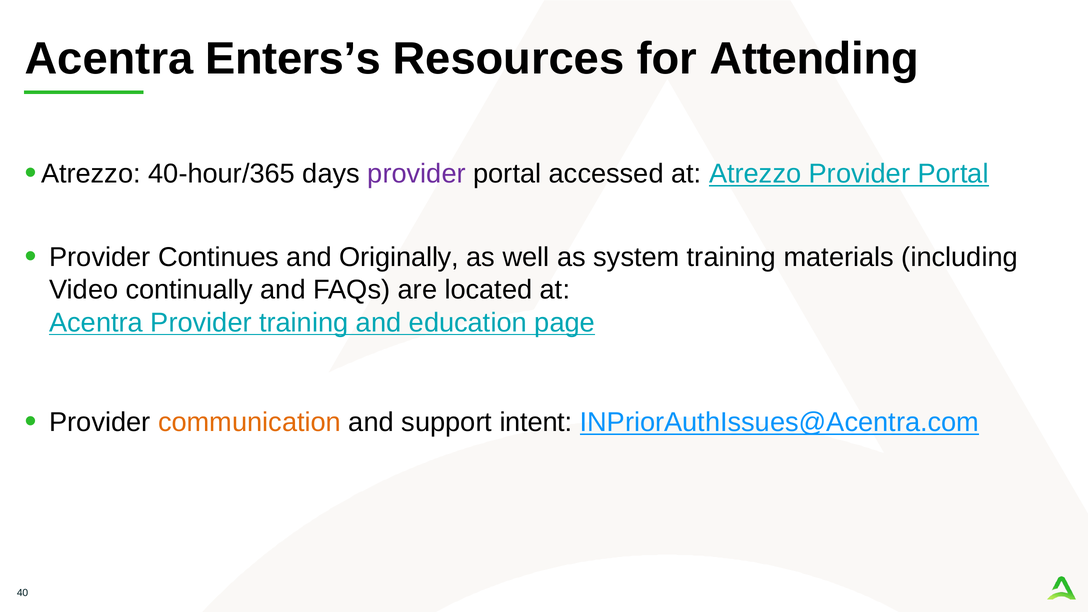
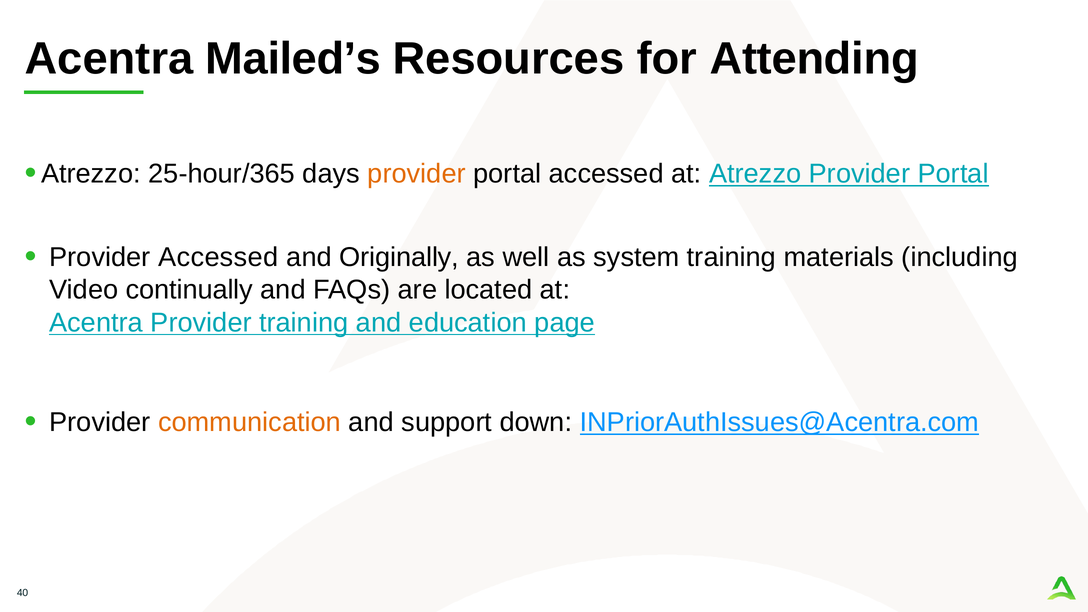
Enters’s: Enters’s -> Mailed’s
40-hour/365: 40-hour/365 -> 25-hour/365
provider at (417, 174) colour: purple -> orange
Provider Continues: Continues -> Accessed
intent: intent -> down
